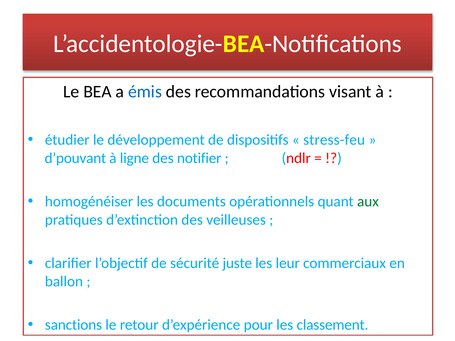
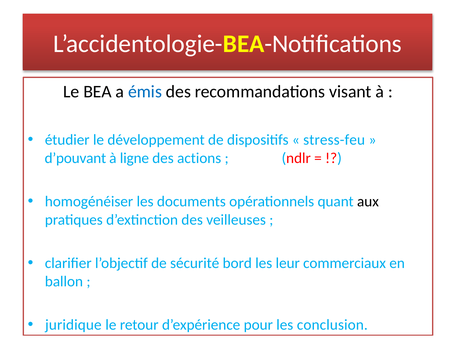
notifier: notifier -> actions
aux colour: green -> black
juste: juste -> bord
sanctions: sanctions -> juridique
classement: classement -> conclusion
